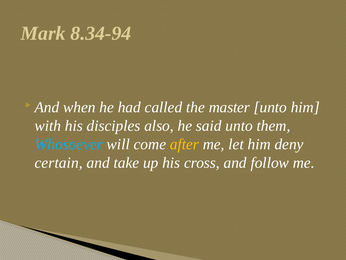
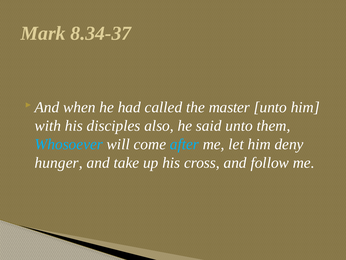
8.34-94: 8.34-94 -> 8.34-37
after colour: yellow -> light blue
certain: certain -> hunger
